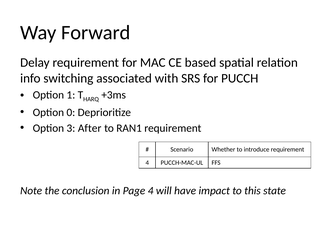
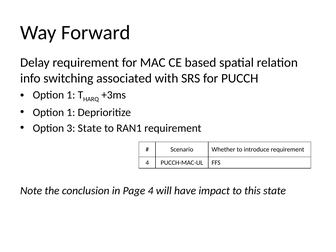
0 at (71, 112): 0 -> 1
3 After: After -> State
